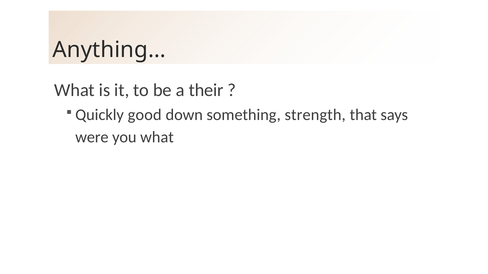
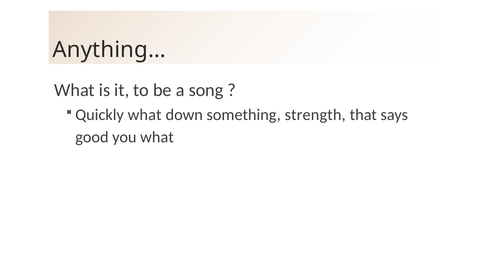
their: their -> song
good at (145, 115): good -> what
were: were -> good
